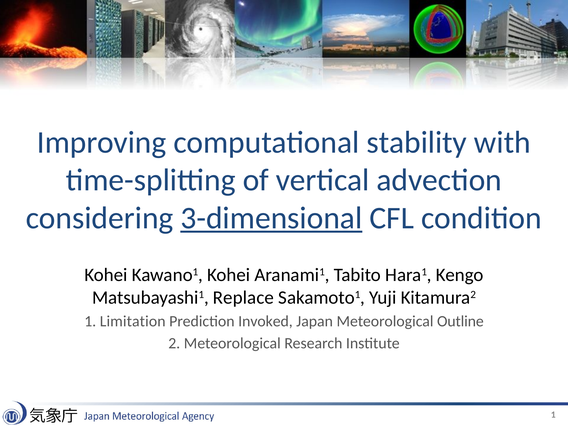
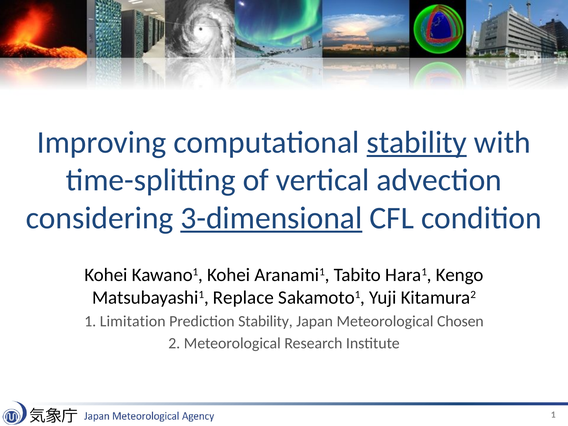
stability at (417, 142) underline: none -> present
Prediction Invoked: Invoked -> Stability
Outline: Outline -> Chosen
